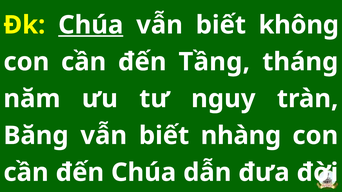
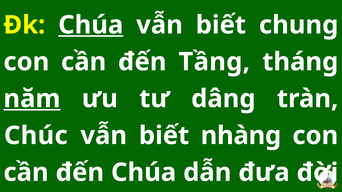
không: không -> chung
năm underline: none -> present
nguy: nguy -> dâng
Băng: Băng -> Chúc
